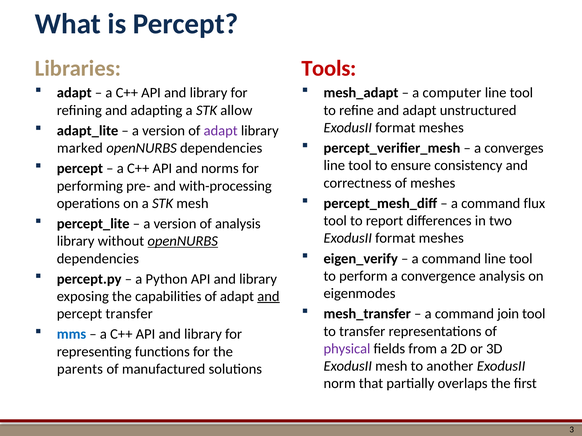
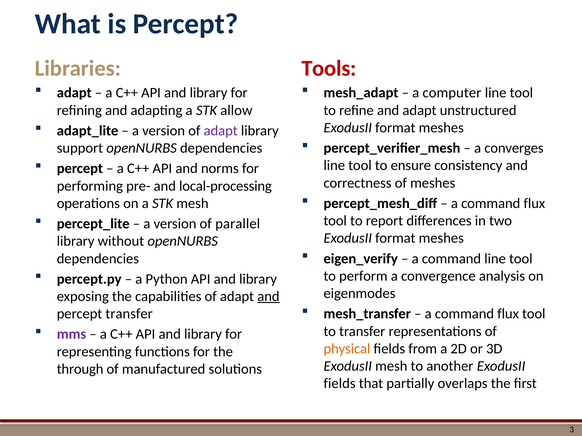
marked: marked -> support
with-processing: with-processing -> local-processing
of analysis: analysis -> parallel
openNURBS at (183, 241) underline: present -> none
join at (508, 314): join -> flux
mms colour: blue -> purple
physical colour: purple -> orange
parents: parents -> through
norm at (340, 384): norm -> fields
